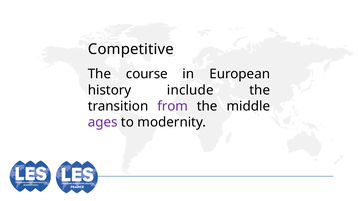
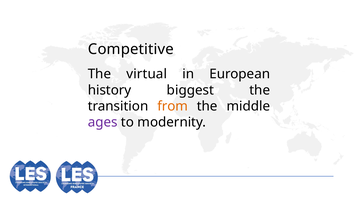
course: course -> virtual
include: include -> biggest
from colour: purple -> orange
